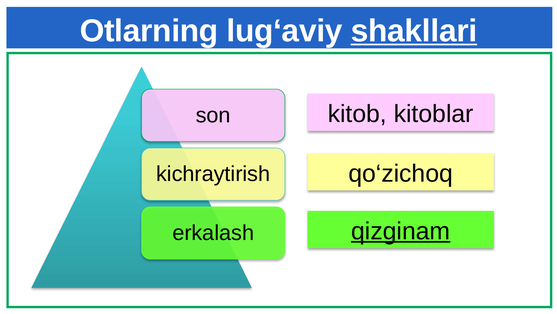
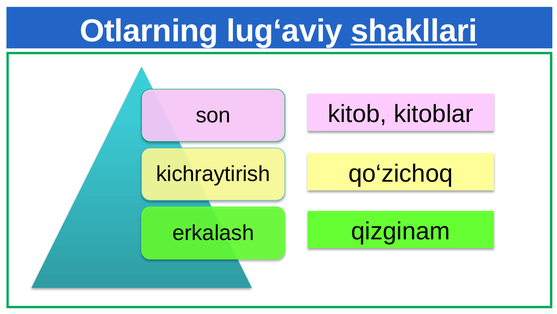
qizginam underline: present -> none
